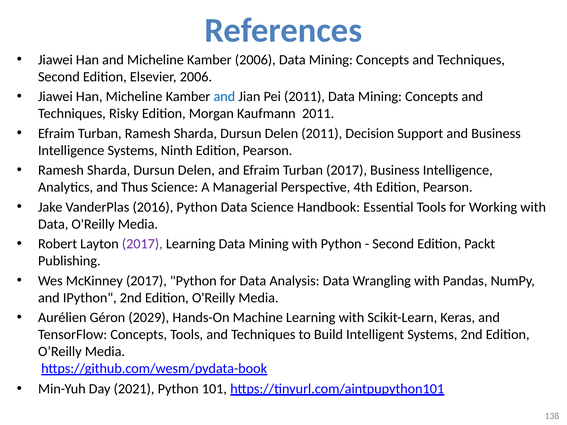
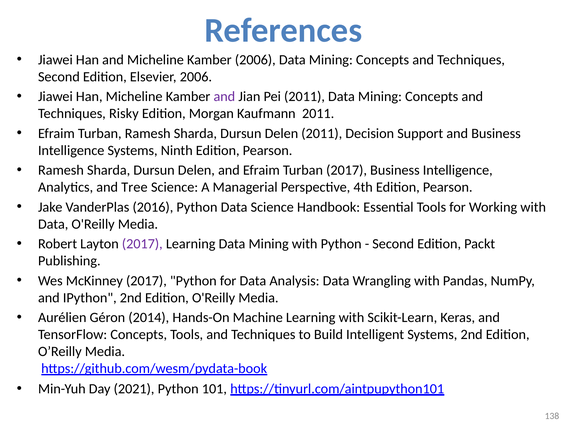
and at (224, 97) colour: blue -> purple
Thus: Thus -> Tree
2029: 2029 -> 2014
